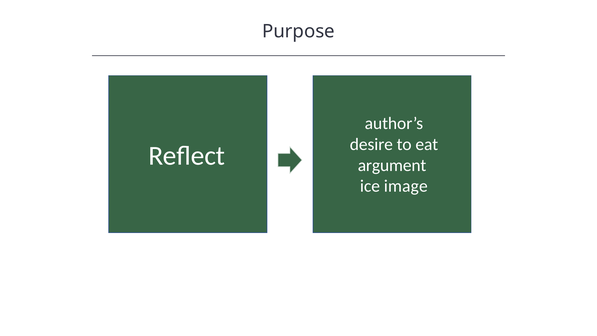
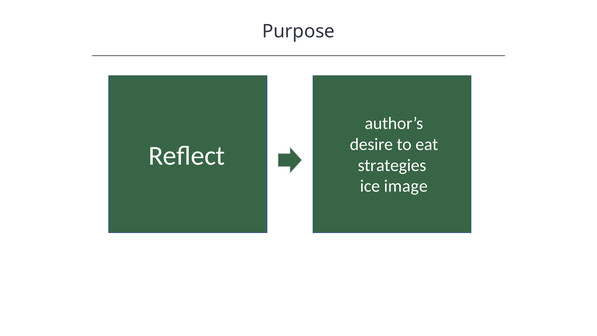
argument: argument -> strategies
